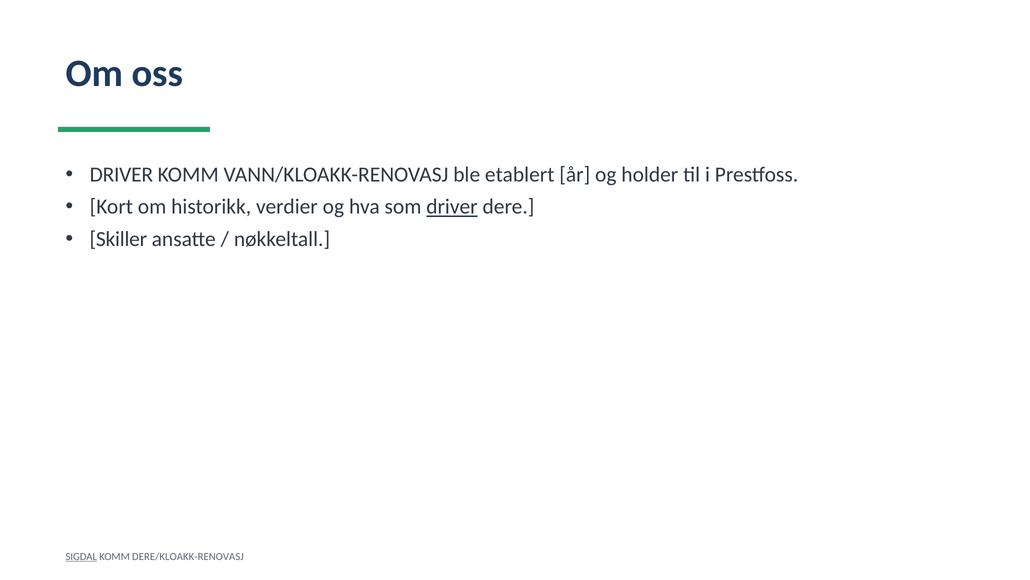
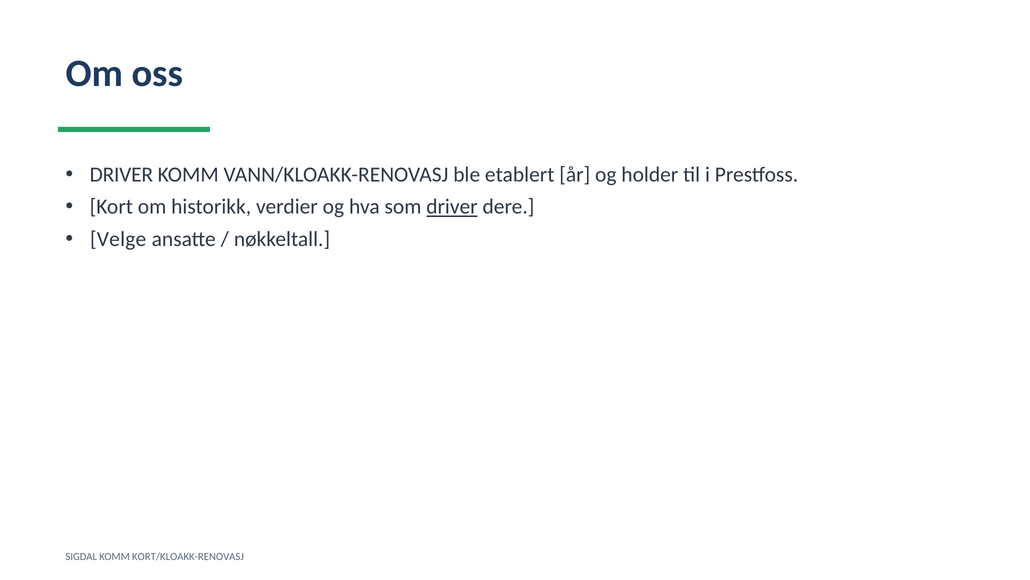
Skiller: Skiller -> Velge
SIGDAL underline: present -> none
DERE/KLOAKK-RENOVASJ: DERE/KLOAKK-RENOVASJ -> KORT/KLOAKK-RENOVASJ
